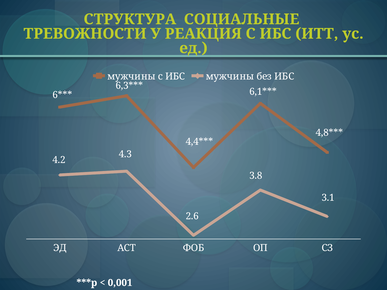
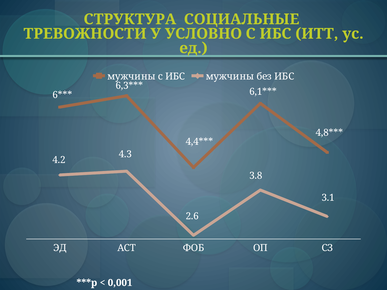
РЕАКЦИЯ: РЕАКЦИЯ -> УСЛОВНО
